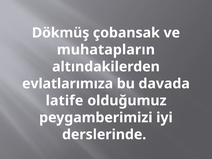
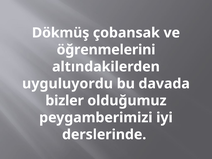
muhatapların: muhatapların -> öğrenmelerini
evlatlarımıza: evlatlarımıza -> uyguluyordu
latife: latife -> bizler
